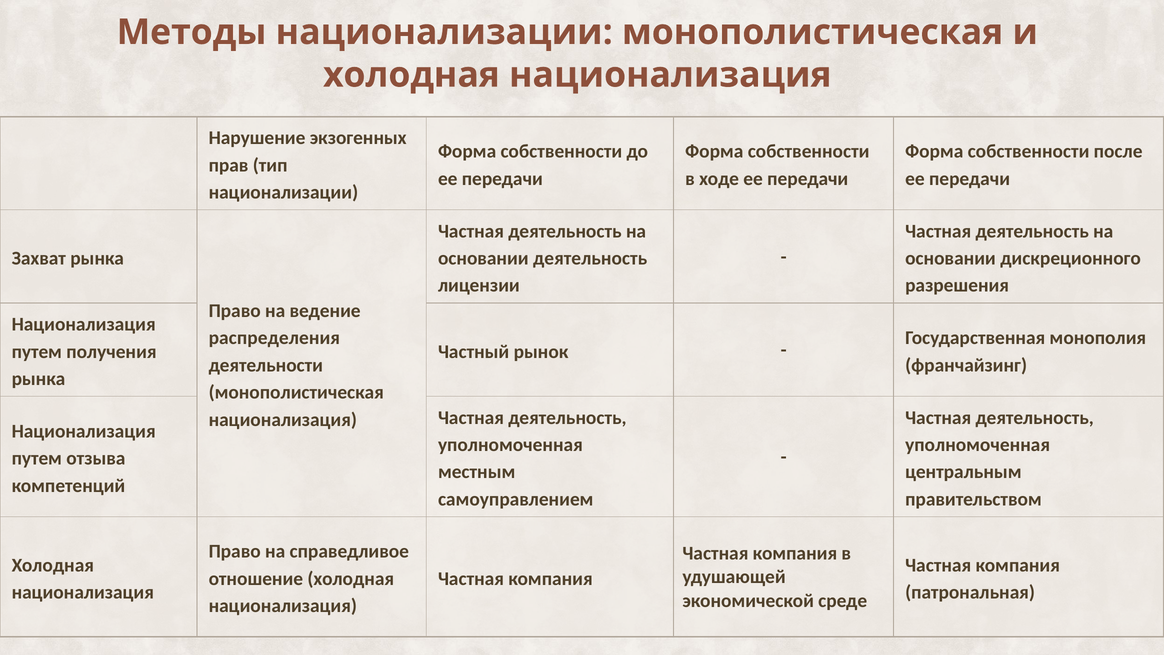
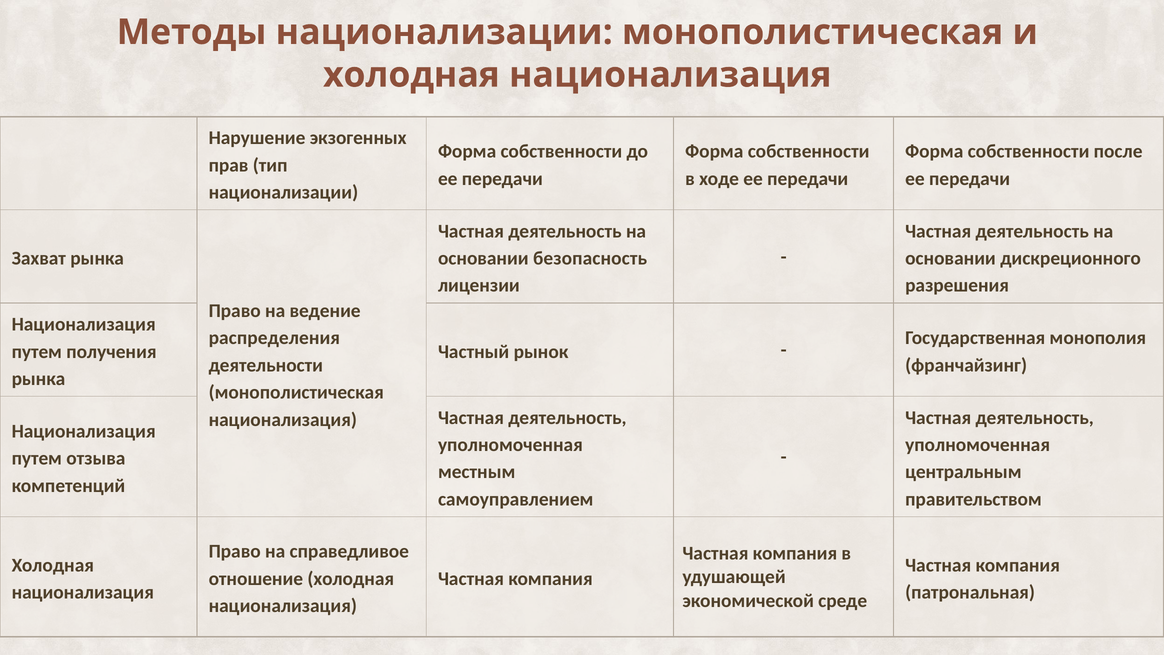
основании деятельность: деятельность -> безопасность
